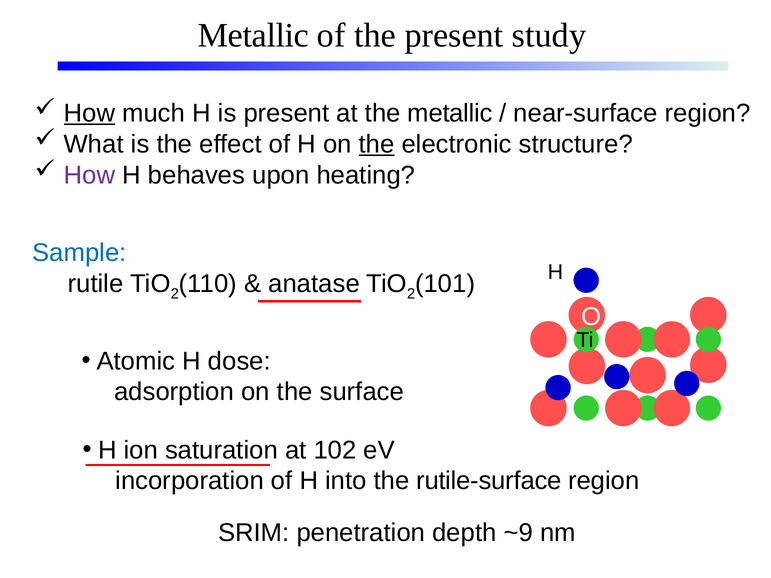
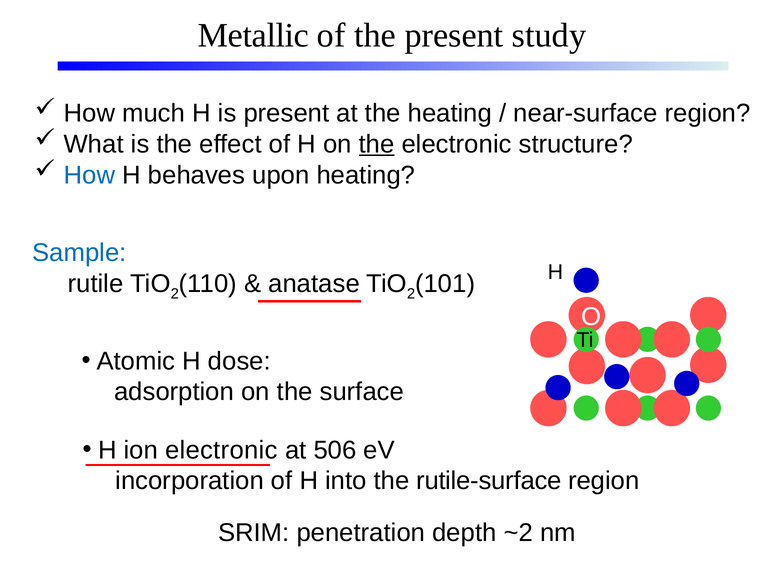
How at (89, 113) underline: present -> none
the metallic: metallic -> heating
How at (89, 175) colour: purple -> blue
ion saturation: saturation -> electronic
102: 102 -> 506
~9: ~9 -> ~2
